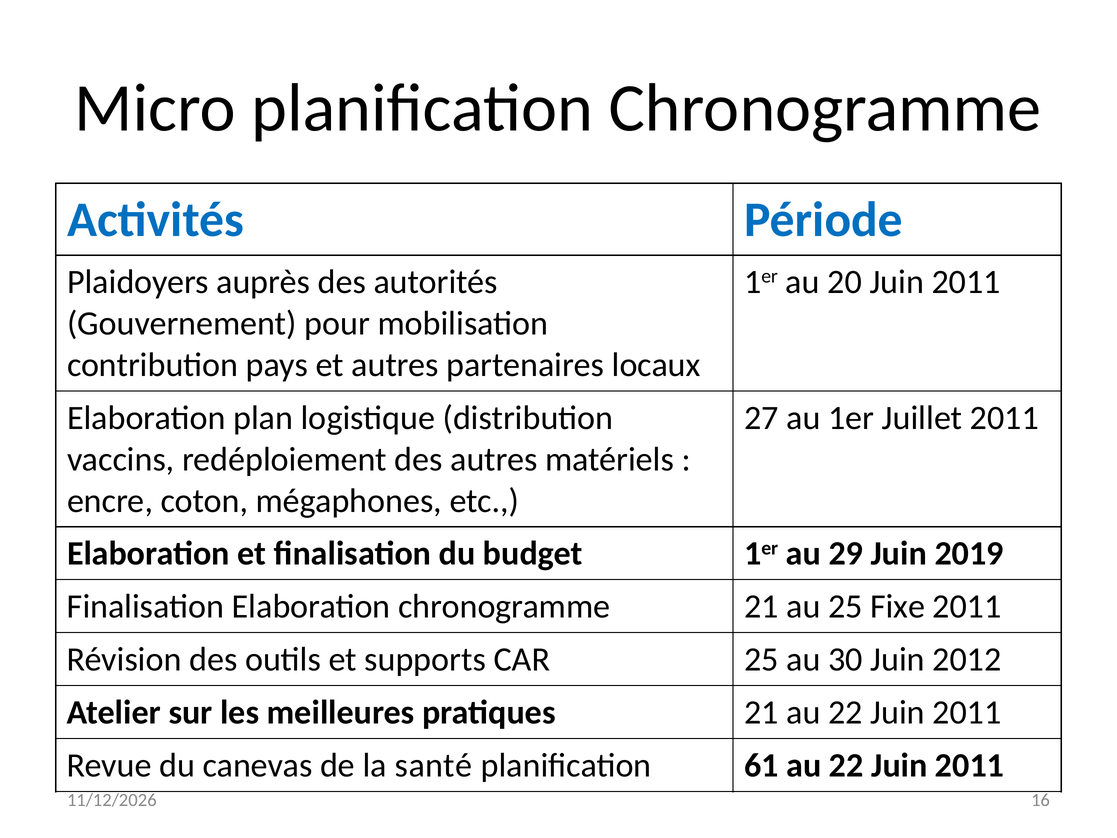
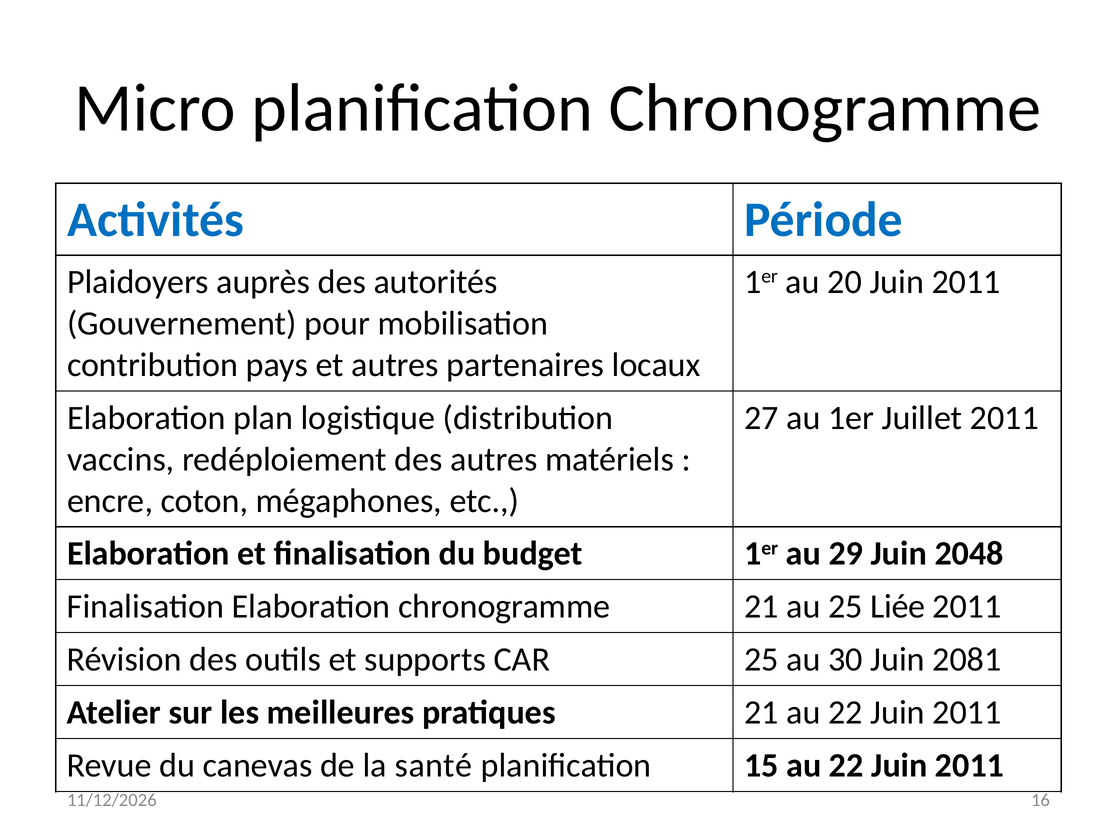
2019: 2019 -> 2048
Fixe: Fixe -> Liée
2012: 2012 -> 2081
61: 61 -> 15
